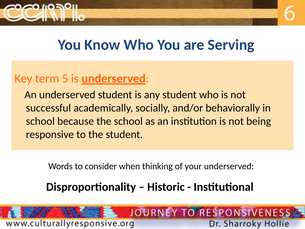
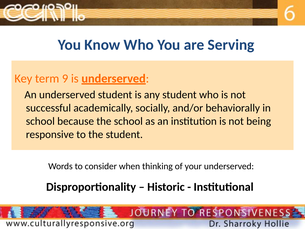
5: 5 -> 9
